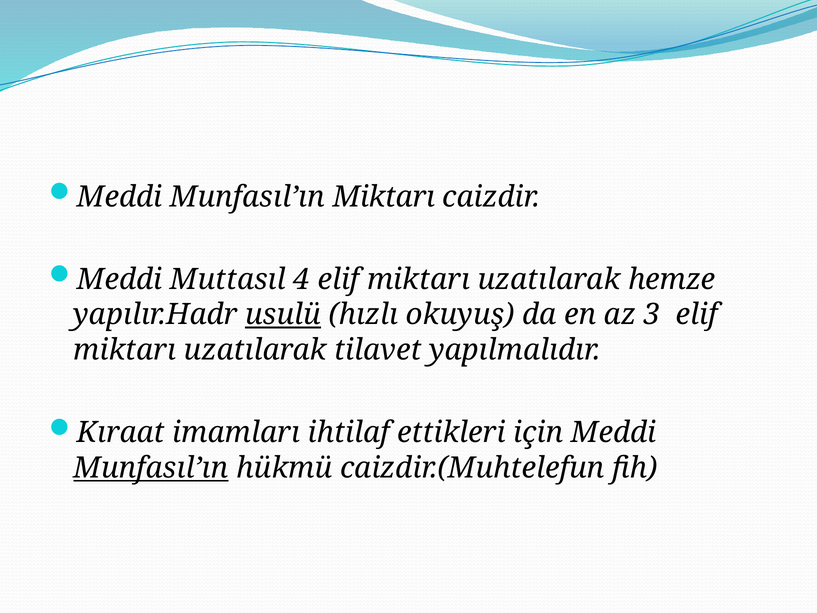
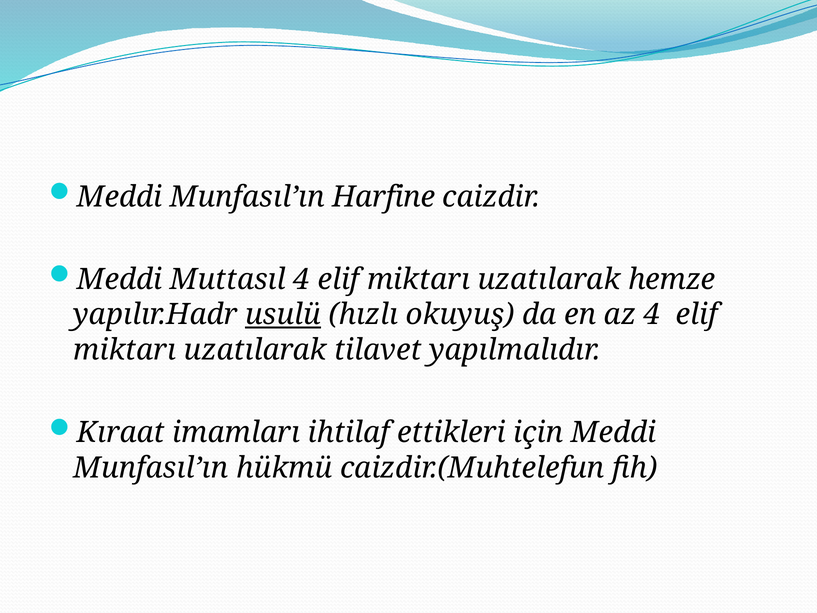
Munfasıl’ın Miktarı: Miktarı -> Harfine
az 3: 3 -> 4
Munfasıl’ın at (151, 468) underline: present -> none
